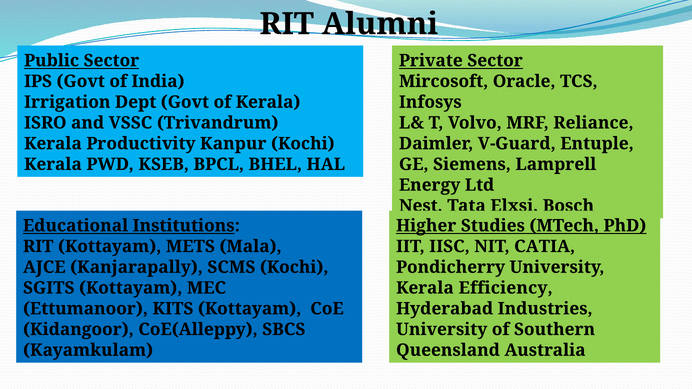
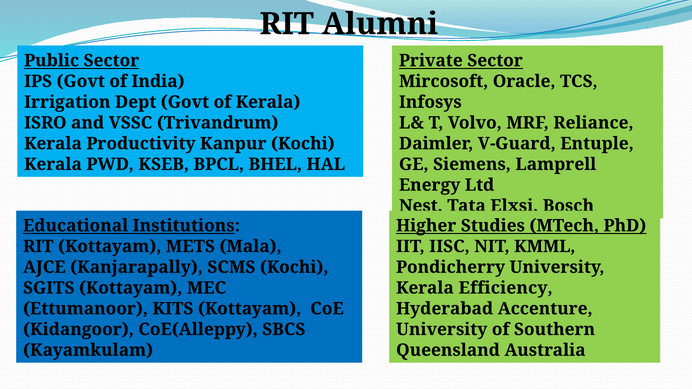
CATIA: CATIA -> KMML
Industries: Industries -> Accenture
